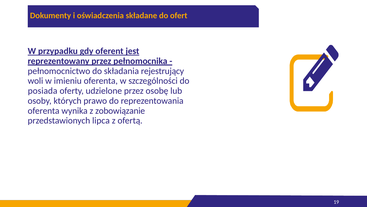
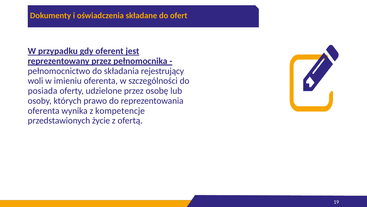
zobowiązanie: zobowiązanie -> kompetencje
lipca: lipca -> życie
